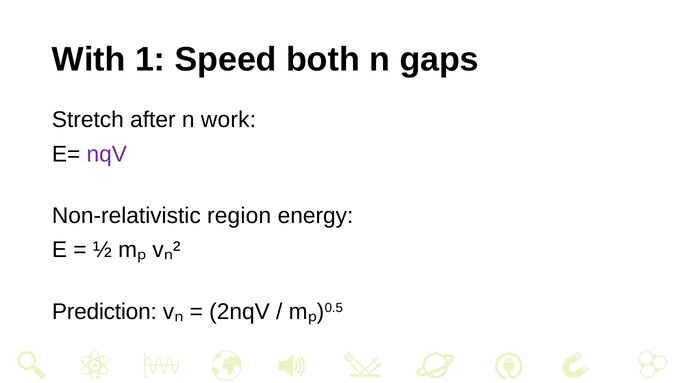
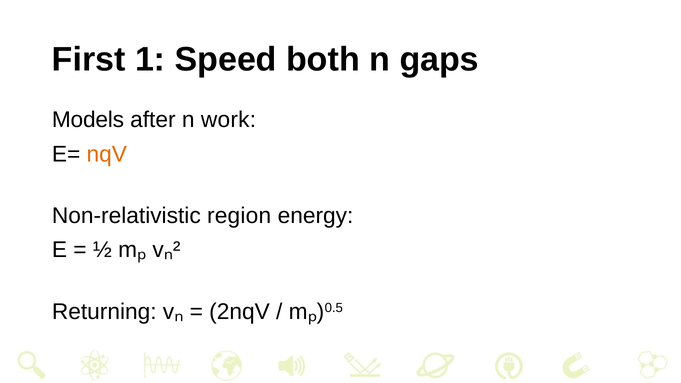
With: With -> First
Stretch: Stretch -> Models
nqV colour: purple -> orange
Prediction: Prediction -> Returning
